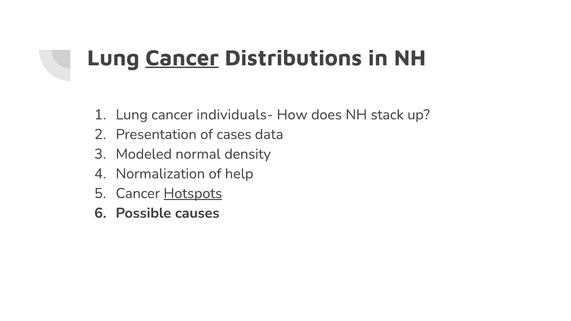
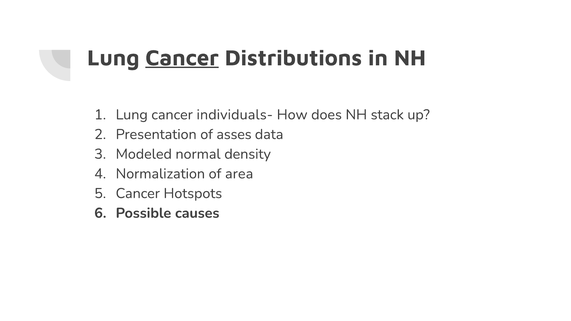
cases: cases -> asses
help: help -> area
Hotspots underline: present -> none
